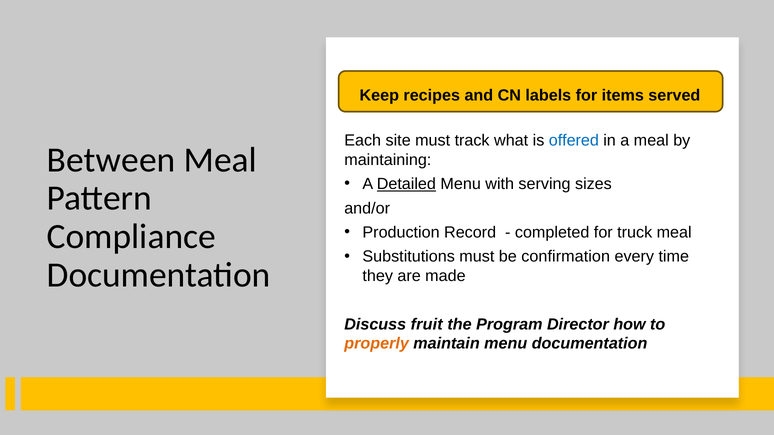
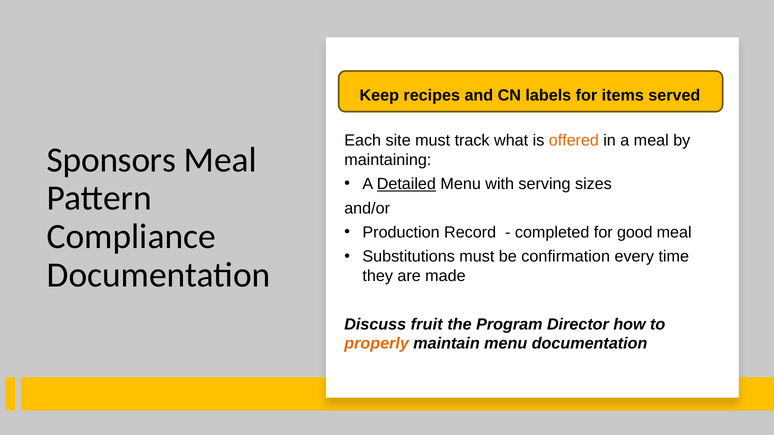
offered colour: blue -> orange
Between: Between -> Sponsors
truck: truck -> good
